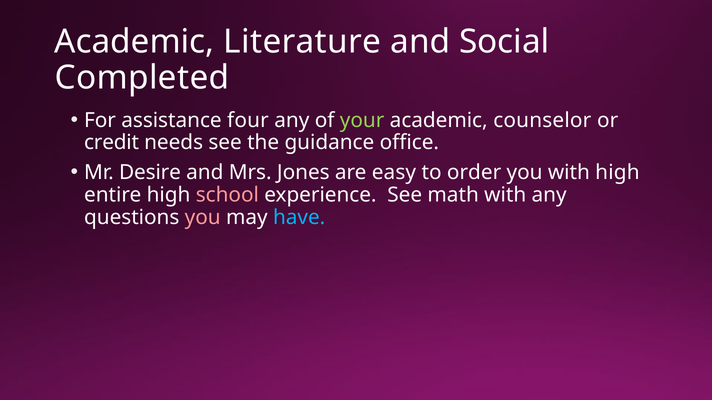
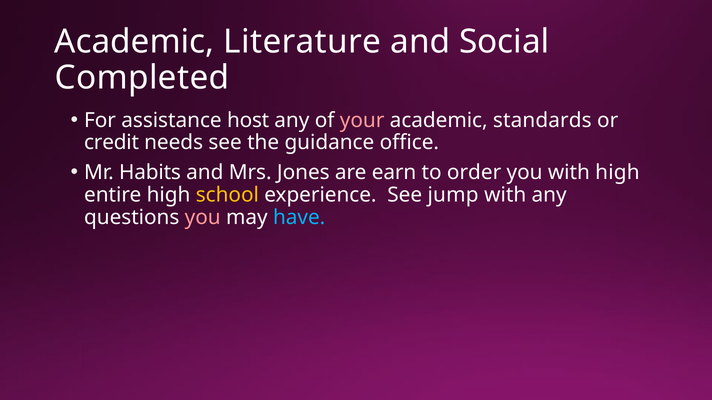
four: four -> host
your colour: light green -> pink
counselor: counselor -> standards
Desire: Desire -> Habits
easy: easy -> earn
school colour: pink -> yellow
math: math -> jump
